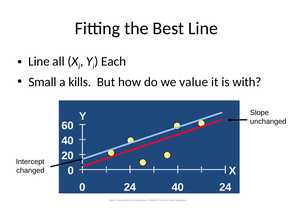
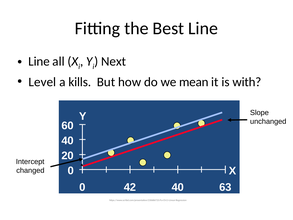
Each: Each -> Next
Small: Small -> Level
value: value -> mean
0 24: 24 -> 42
40 24: 24 -> 63
